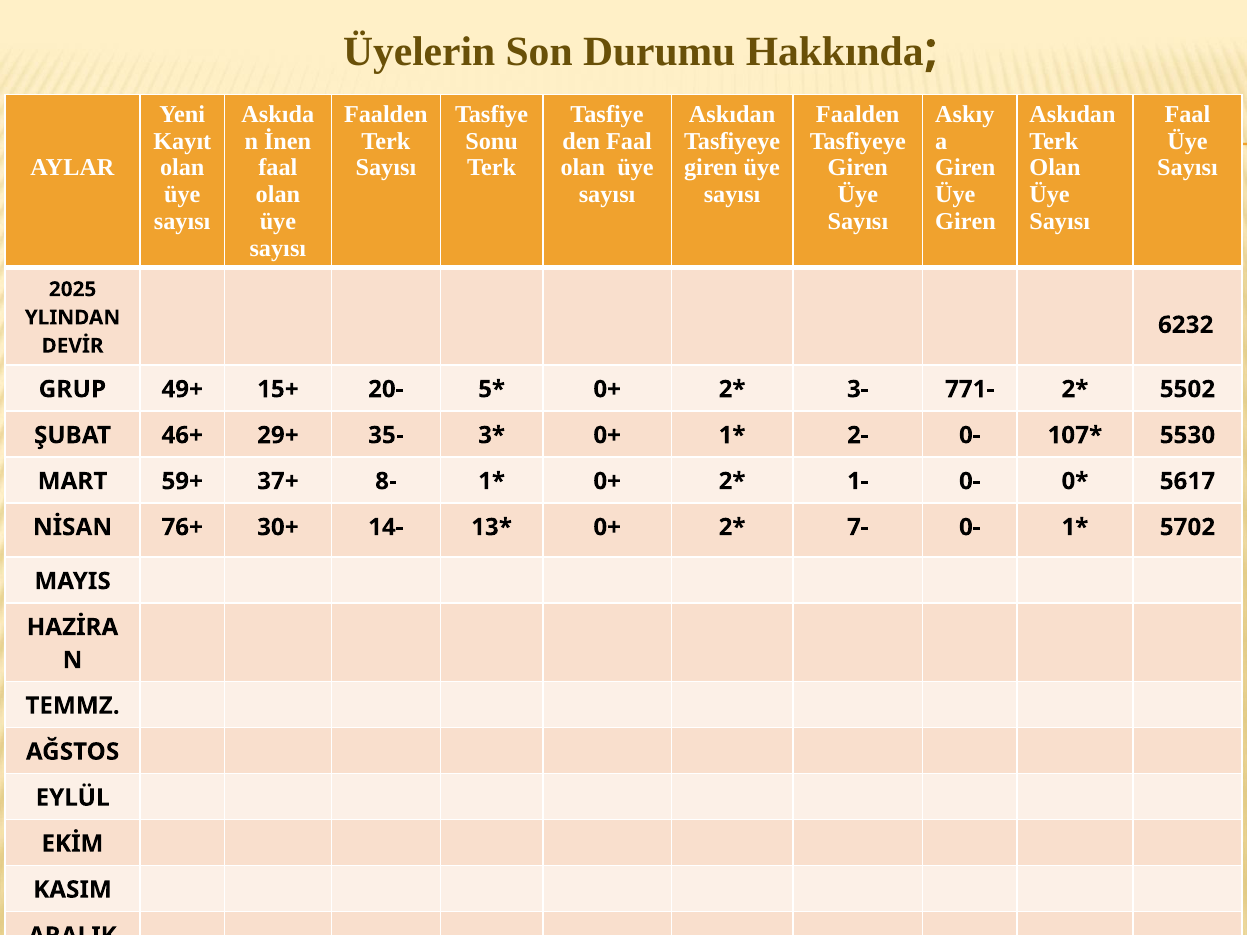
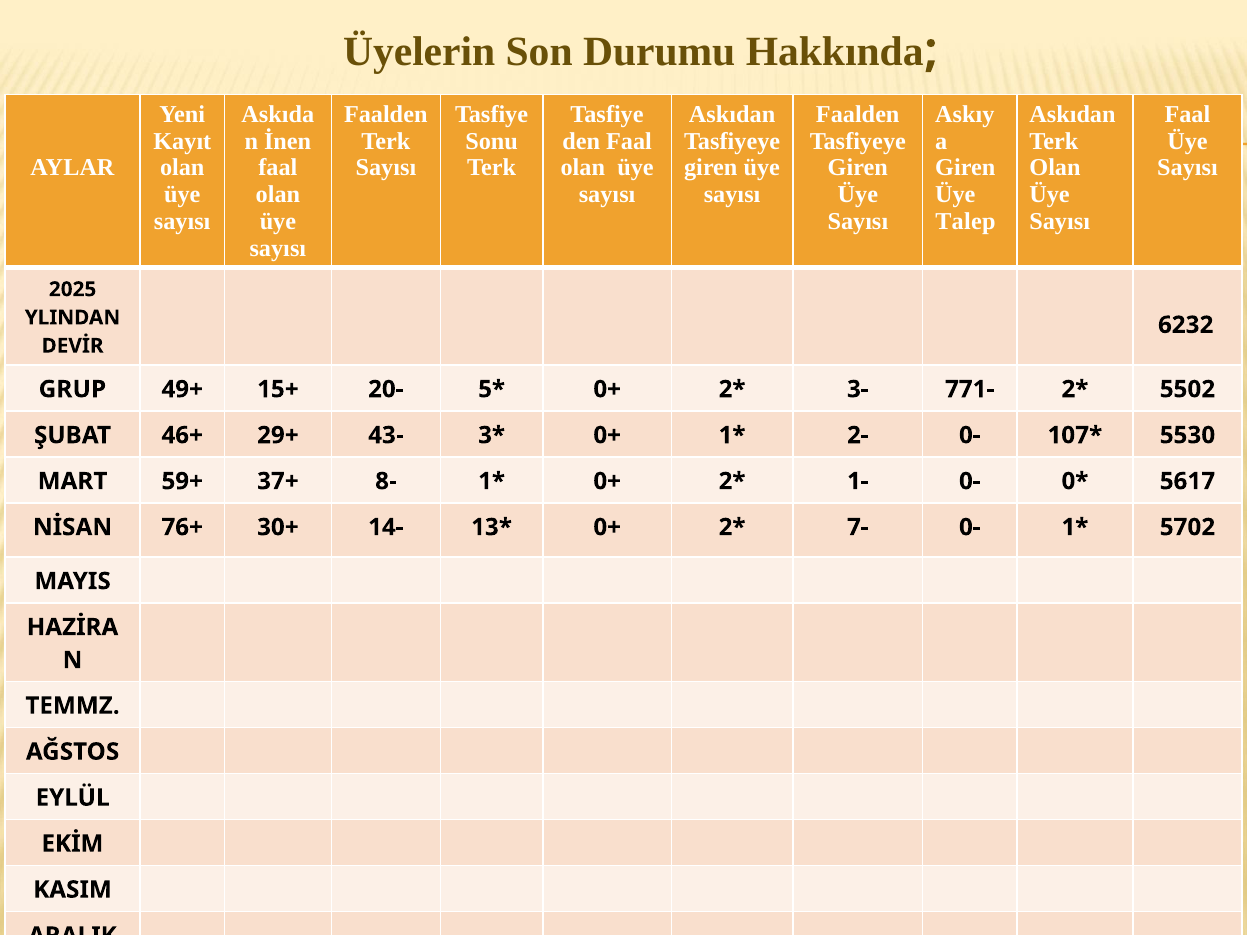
Giren at (966, 222): Giren -> Talep
35-: 35- -> 43-
